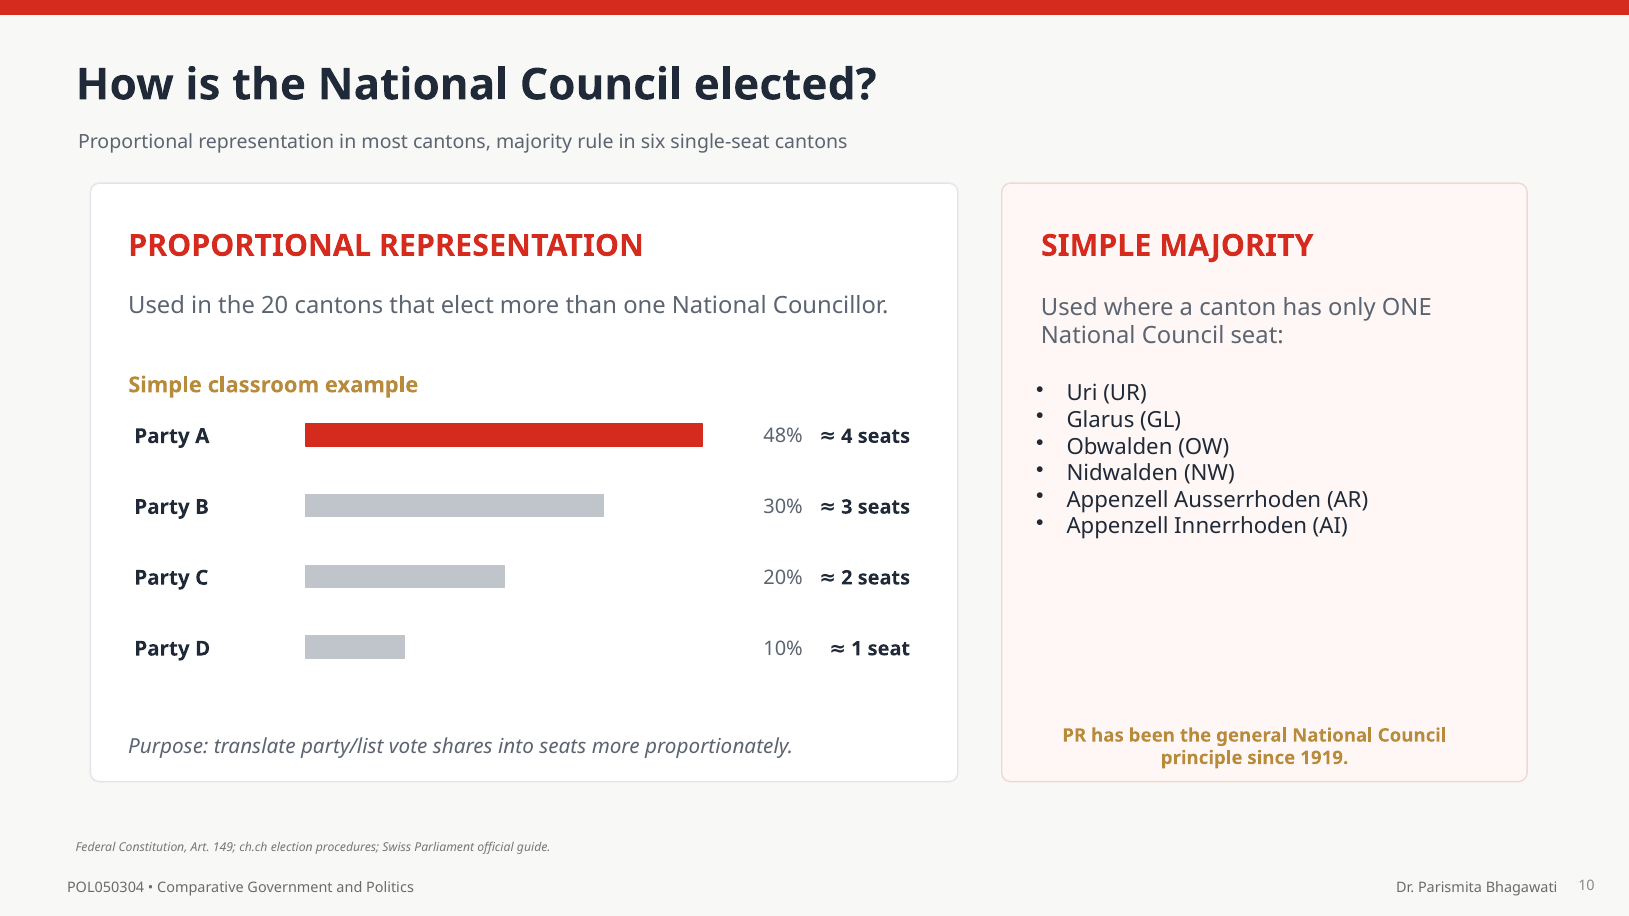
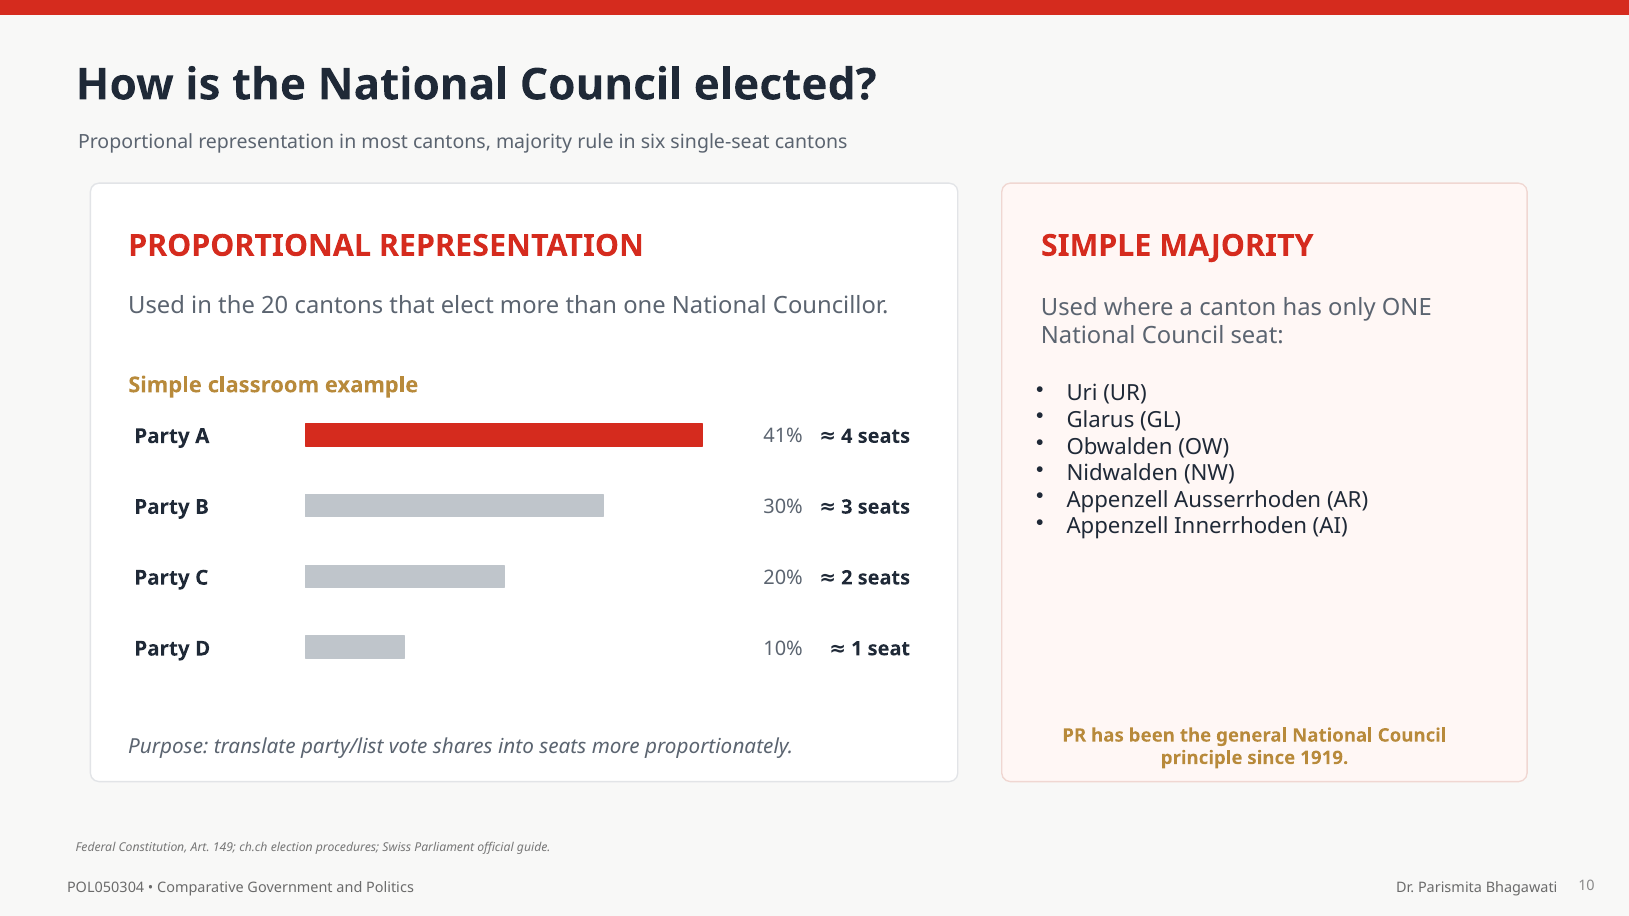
48%: 48% -> 41%
